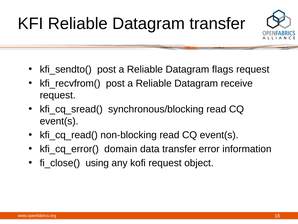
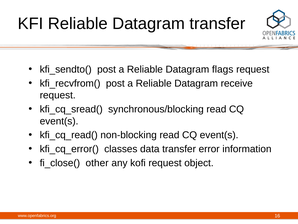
domain: domain -> classes
using: using -> other
